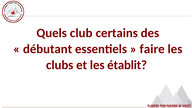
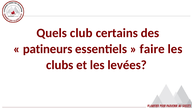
débutant: débutant -> patineurs
établit: établit -> levées
